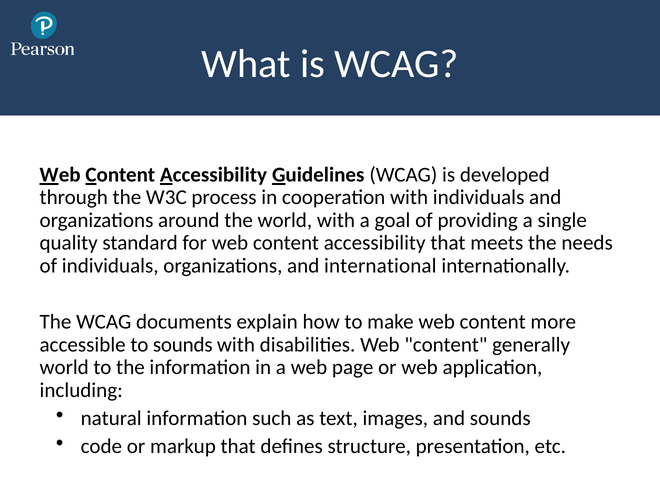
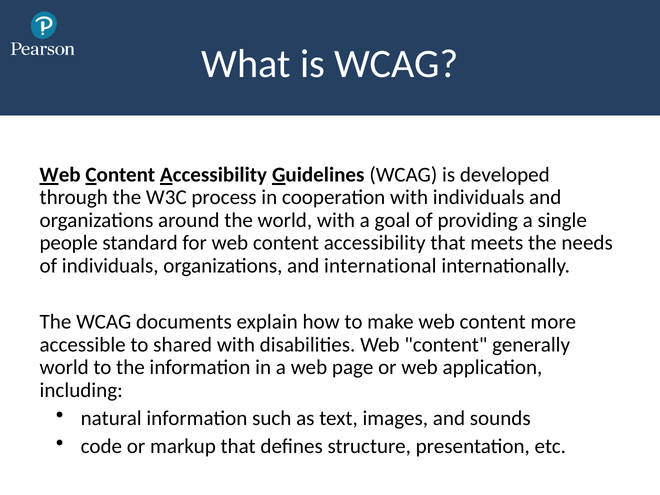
quality: quality -> people
to sounds: sounds -> shared
